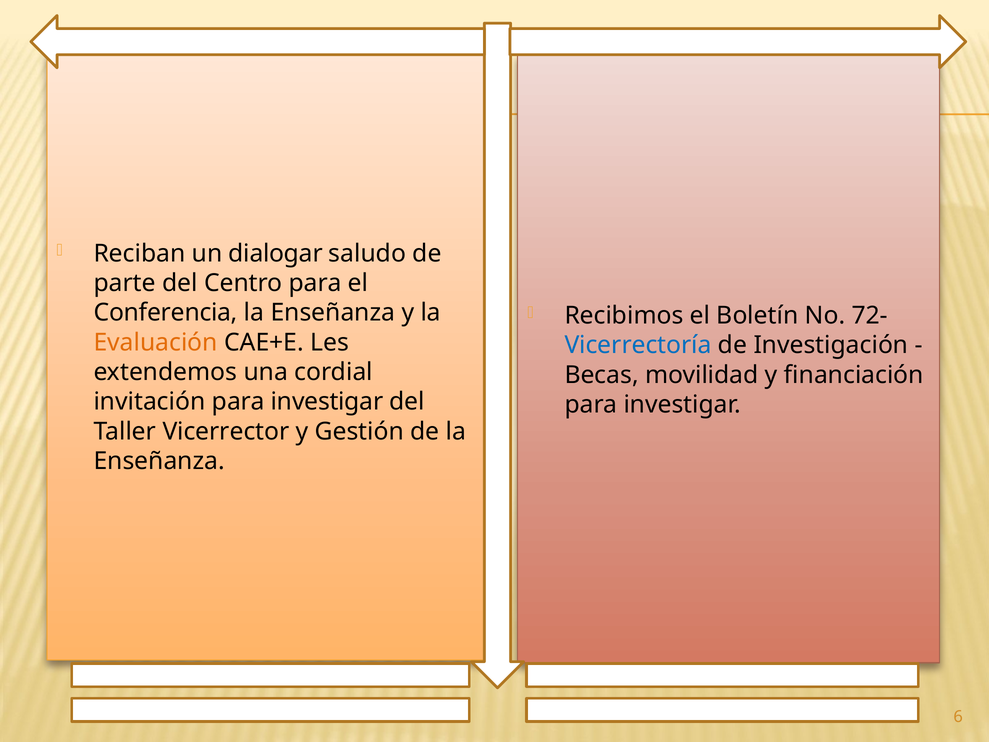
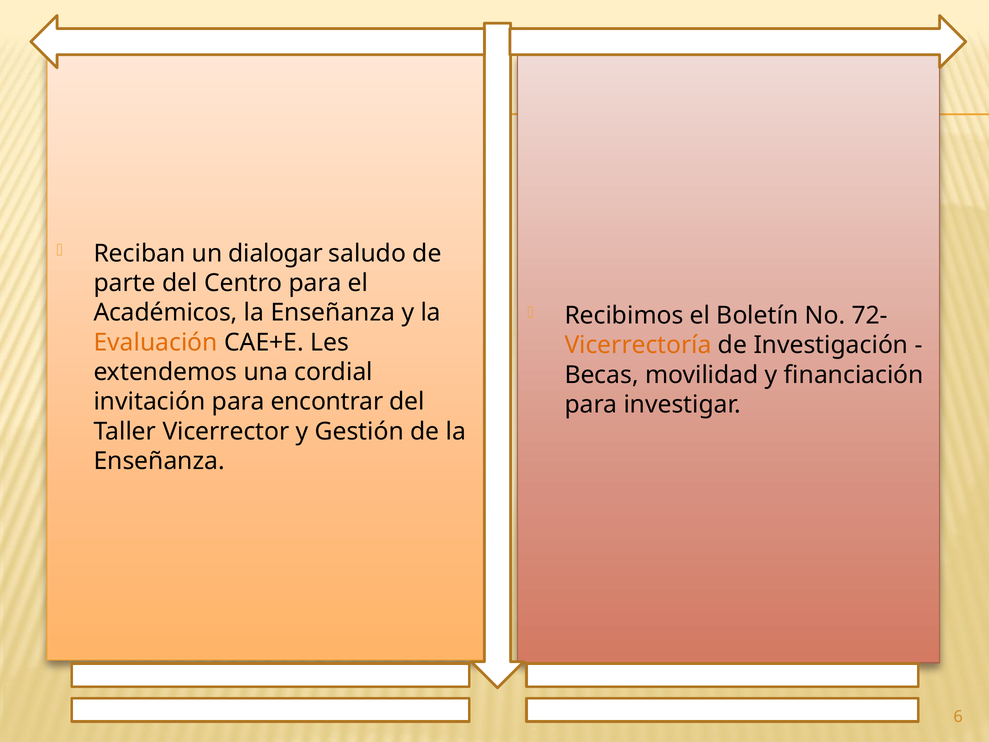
Conferencia: Conferencia -> Académicos
Vicerrectoría colour: blue -> orange
invitación para investigar: investigar -> encontrar
